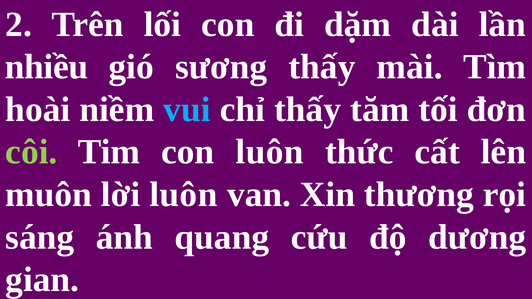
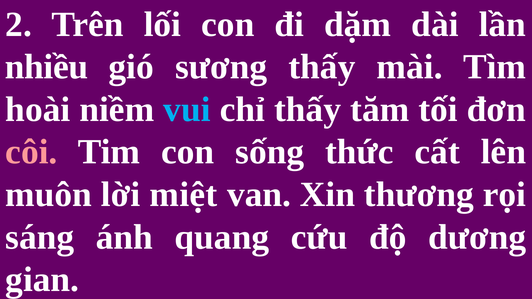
côi colour: light green -> pink
con luôn: luôn -> sống
lời luôn: luôn -> miệt
